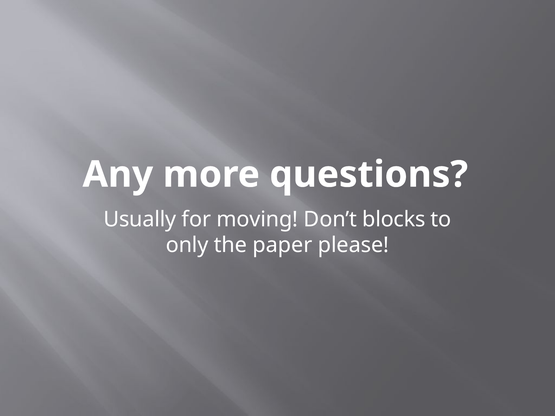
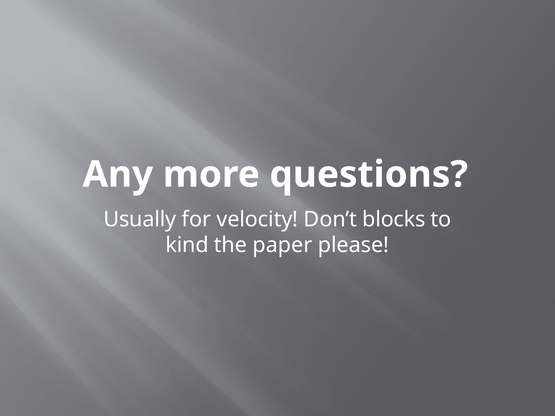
moving: moving -> velocity
only: only -> kind
